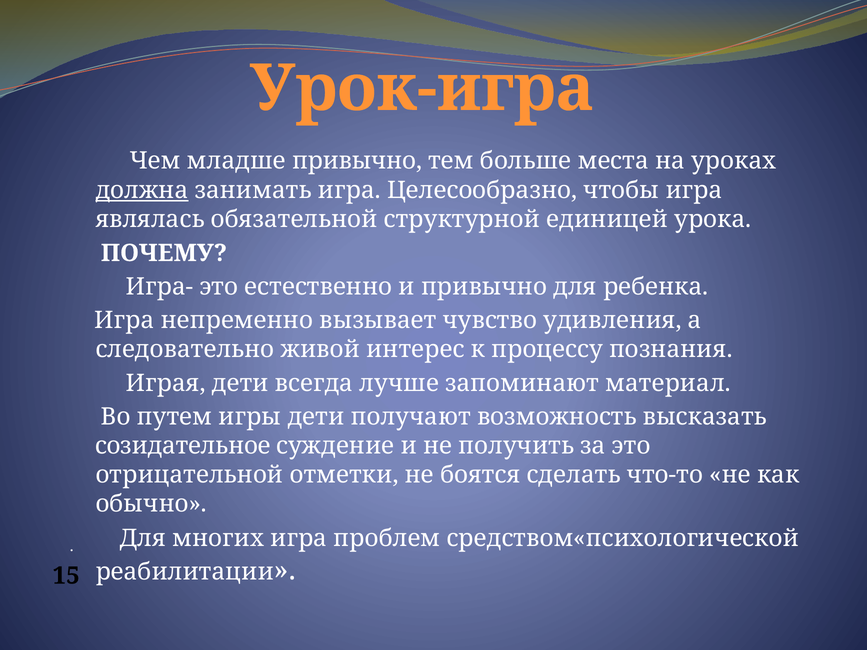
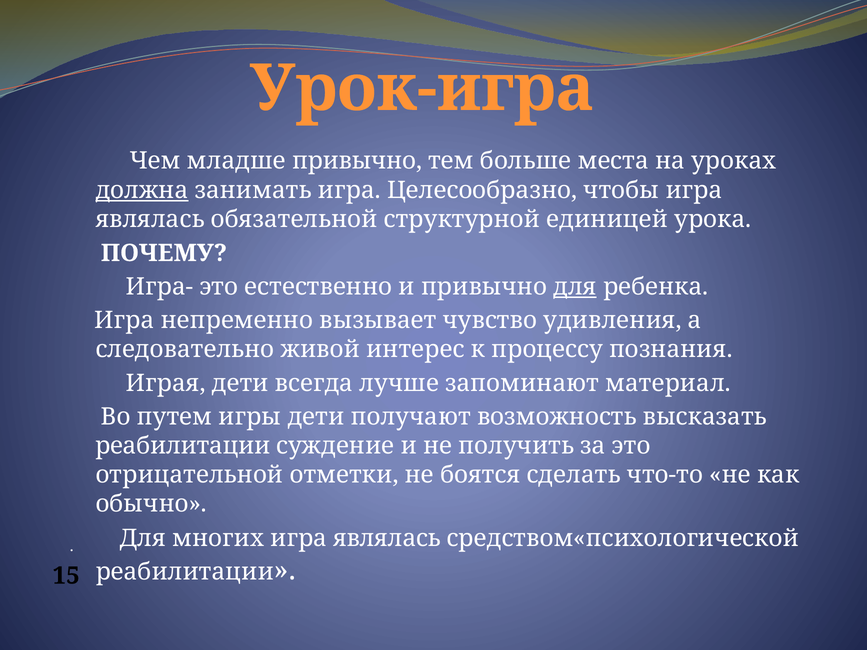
для at (575, 287) underline: none -> present
созидательное at (183, 446): созидательное -> реабилитации
многих игра проблем: проблем -> являлась
